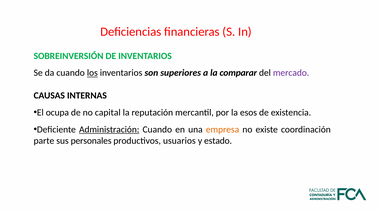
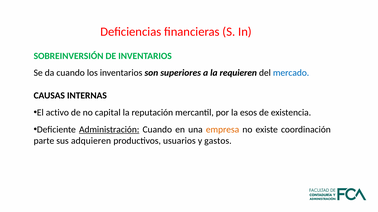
los underline: present -> none
comparar: comparar -> requieren
mercado colour: purple -> blue
ocupa: ocupa -> activo
personales: personales -> adquieren
estado: estado -> gastos
